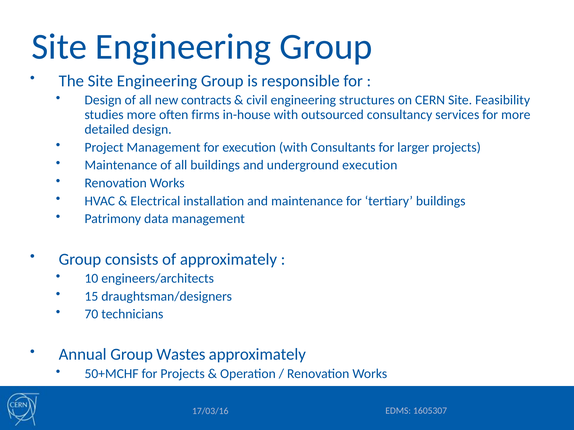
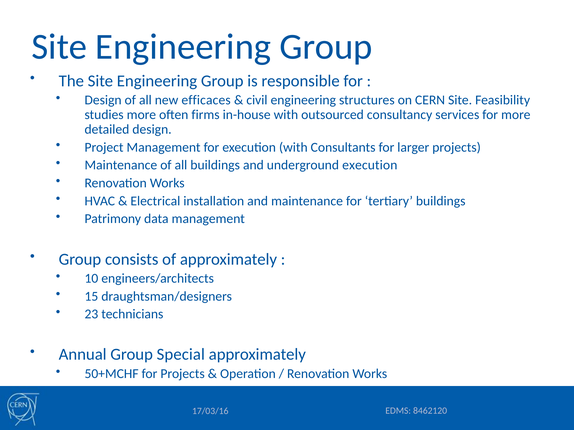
contracts: contracts -> efficaces
70: 70 -> 23
Wastes: Wastes -> Special
1605307: 1605307 -> 8462120
